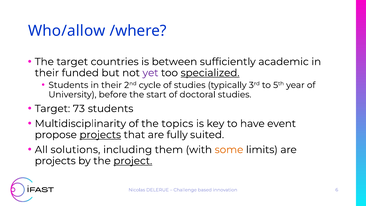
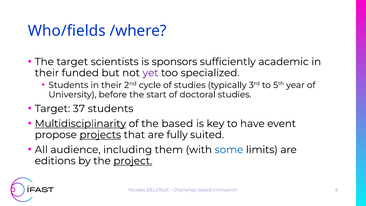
Who/allow: Who/allow -> Who/fields
countries: countries -> scientists
between: between -> sponsors
specialized underline: present -> none
73: 73 -> 37
Multidisciplinarity underline: none -> present
the topics: topics -> based
solutions: solutions -> audience
some colour: orange -> blue
projects at (55, 161): projects -> editions
